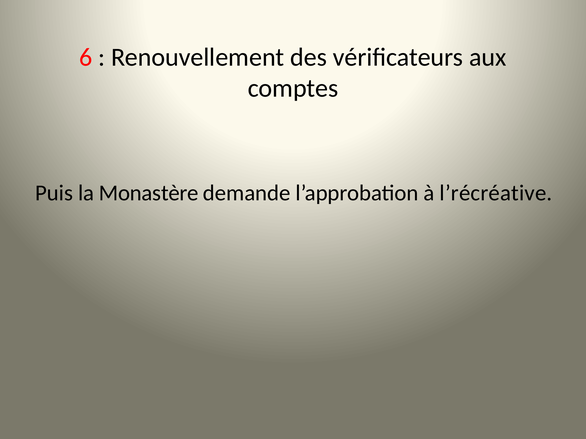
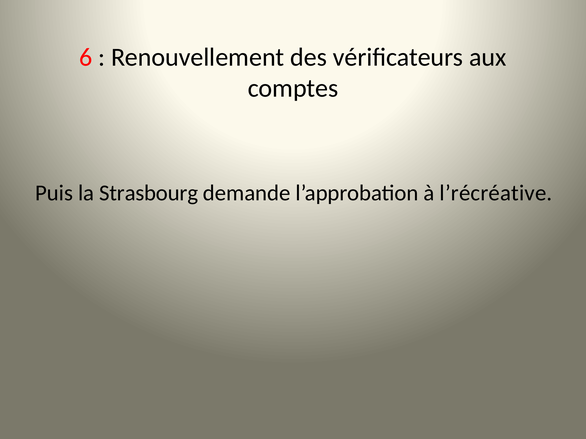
Monastère: Monastère -> Strasbourg
